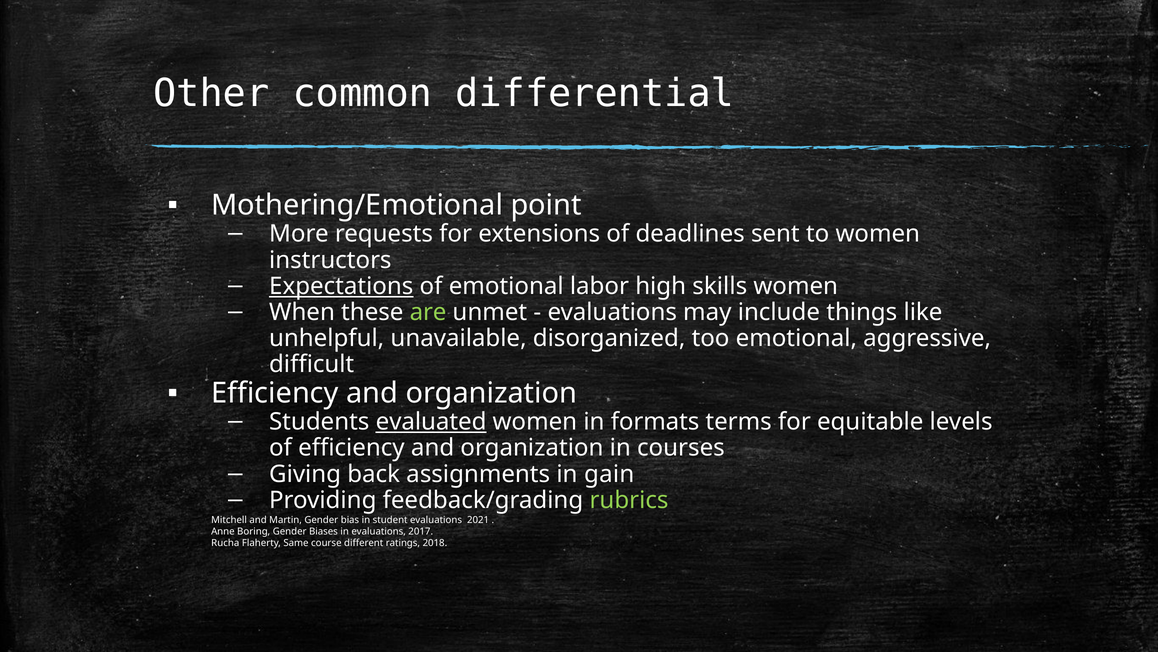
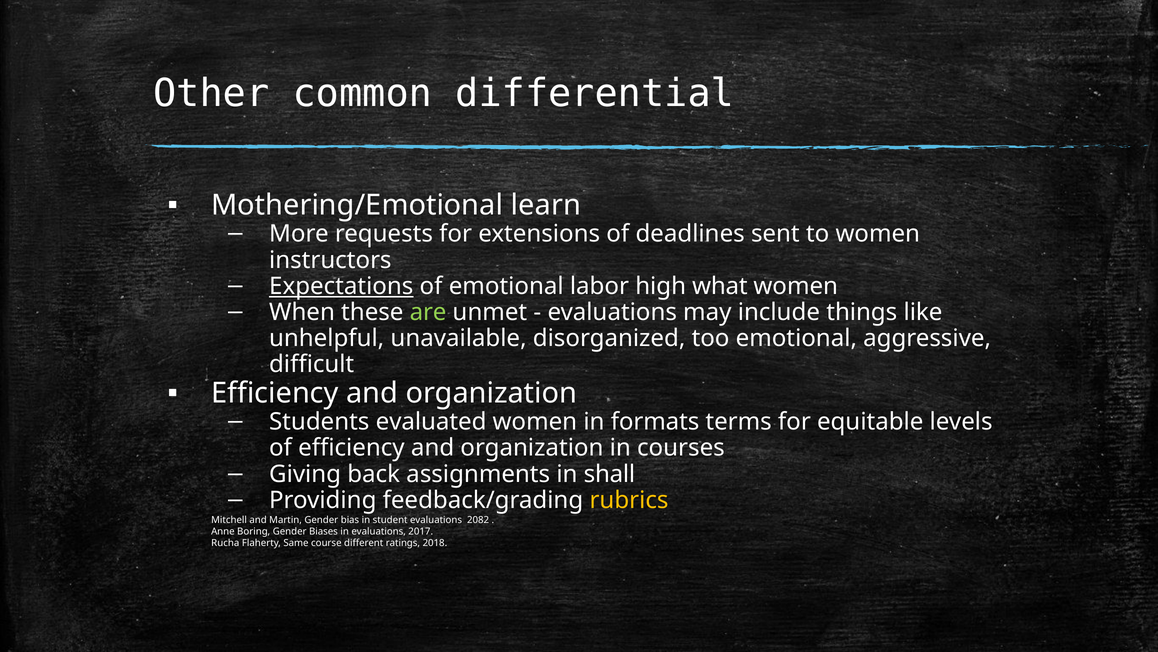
point: point -> learn
skills: skills -> what
evaluated underline: present -> none
gain: gain -> shall
rubrics colour: light green -> yellow
2021: 2021 -> 2082
